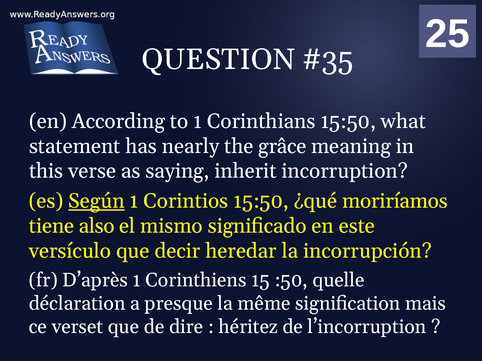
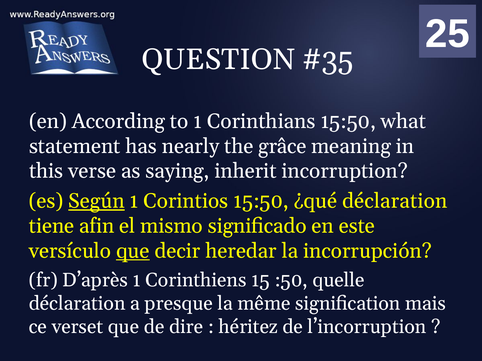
¿qué moriríamos: moriríamos -> déclaration
also: also -> afin
que at (133, 251) underline: none -> present
